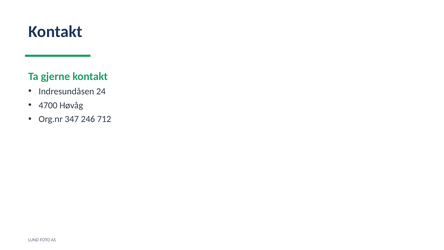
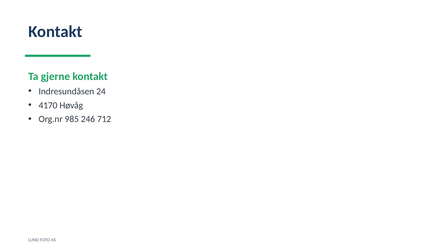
4700: 4700 -> 4170
347: 347 -> 985
